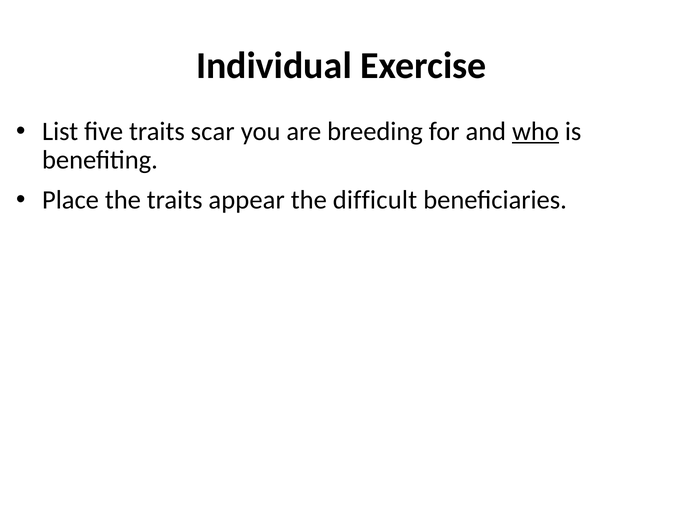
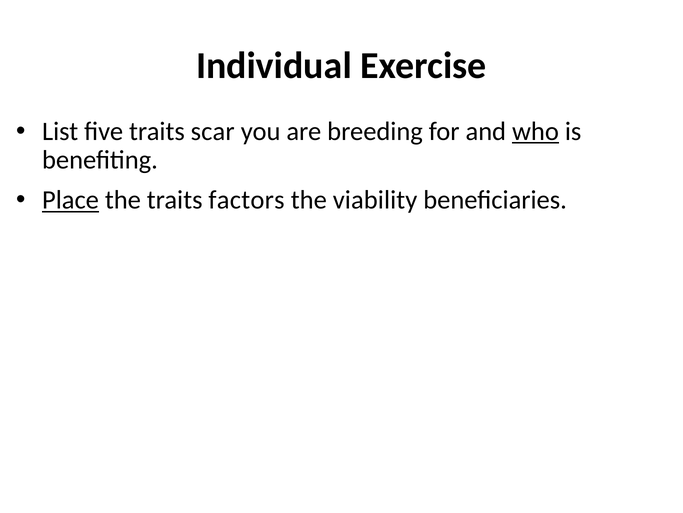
Place underline: none -> present
appear: appear -> factors
difficult: difficult -> viability
